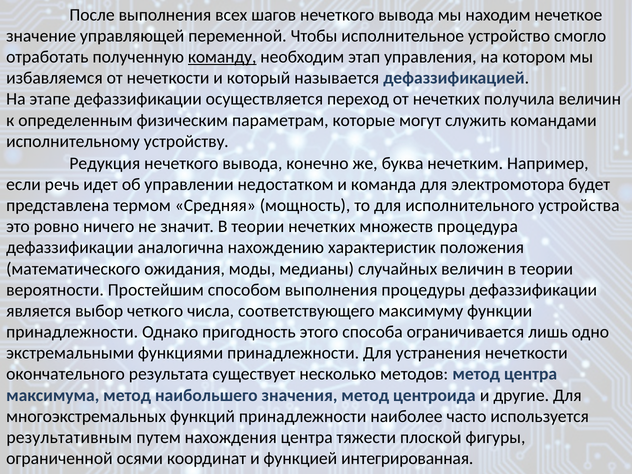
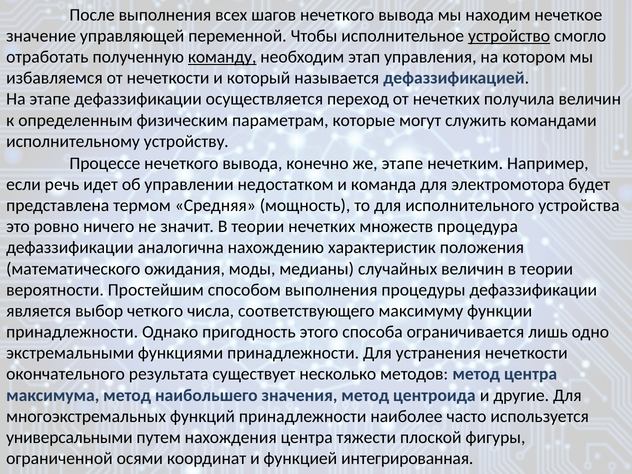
устройство underline: none -> present
Редукция: Редукция -> Процессе
же буква: буква -> этапе
результативным: результативным -> универсальными
